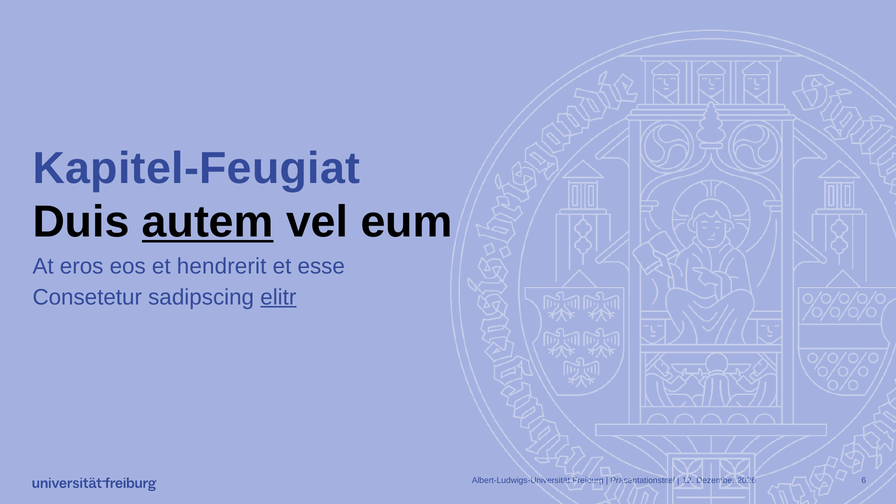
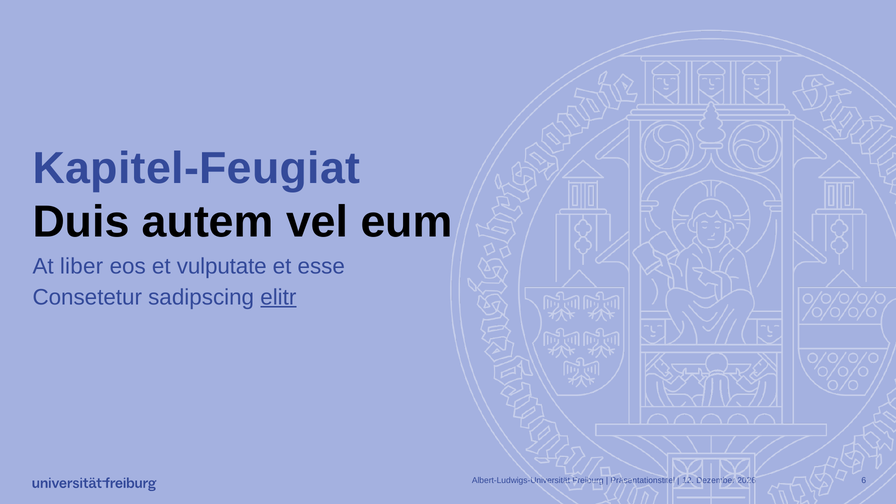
autem underline: present -> none
eros: eros -> liber
hendrerit: hendrerit -> vulputate
